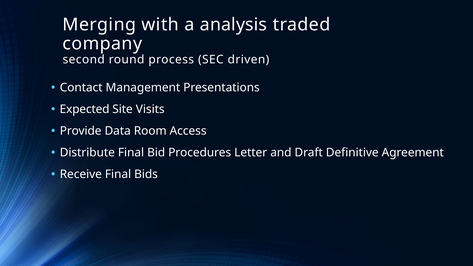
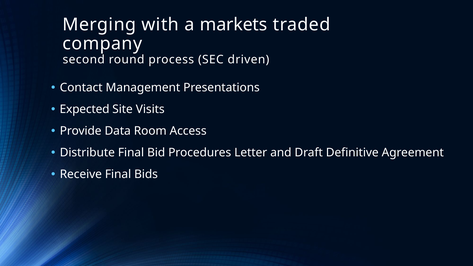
analysis: analysis -> markets
